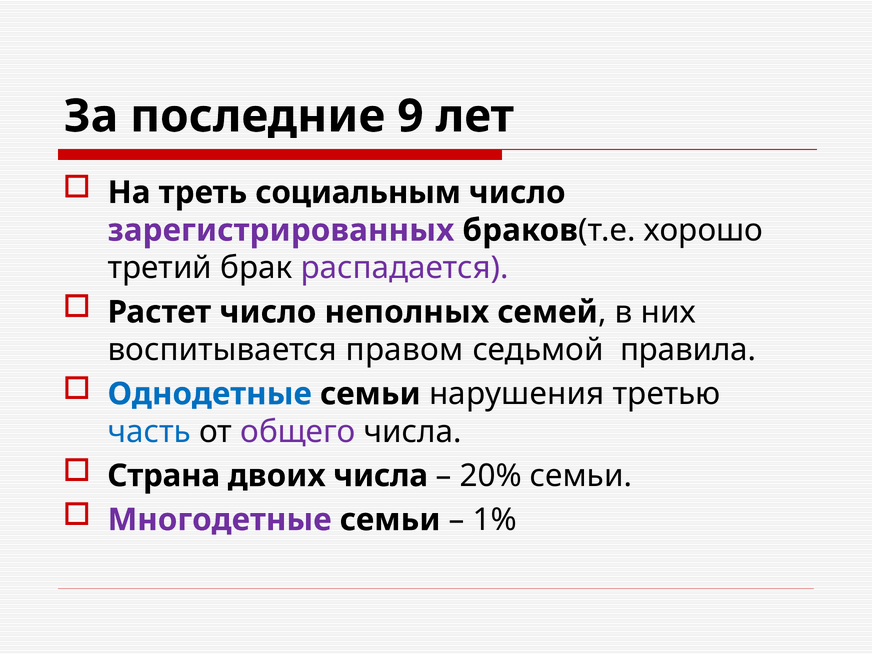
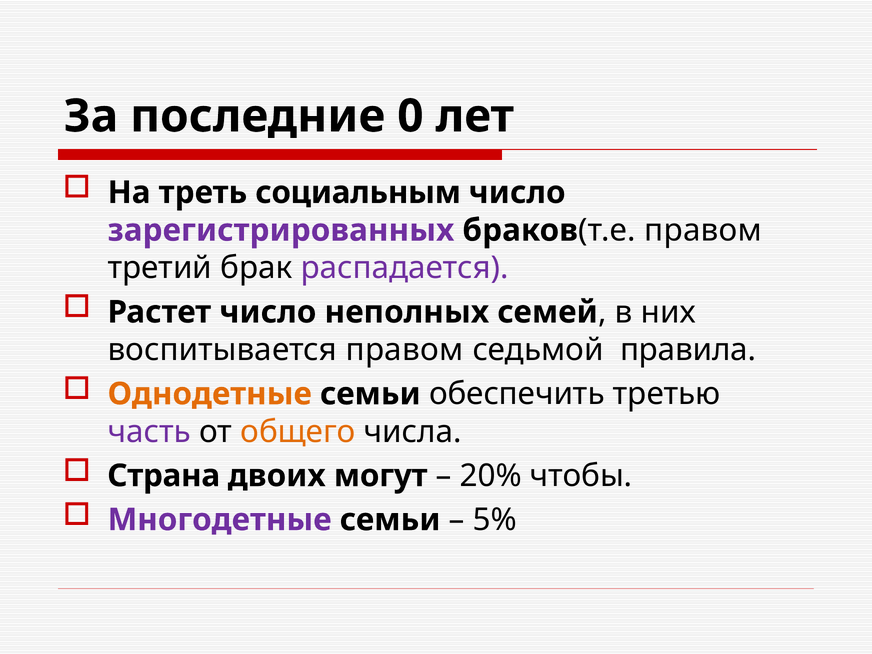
9: 9 -> 0
хорошо at (703, 230): хорошо -> правом
Однодетные colour: blue -> orange
нарушения: нарушения -> обеспечить
часть colour: blue -> purple
общего colour: purple -> orange
двоих числа: числа -> могут
20% семьи: семьи -> чтобы
1%: 1% -> 5%
